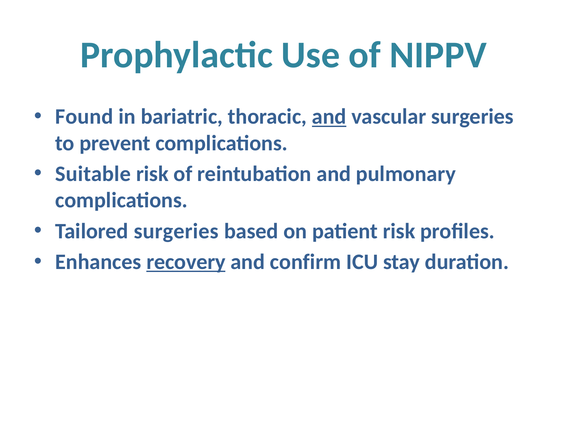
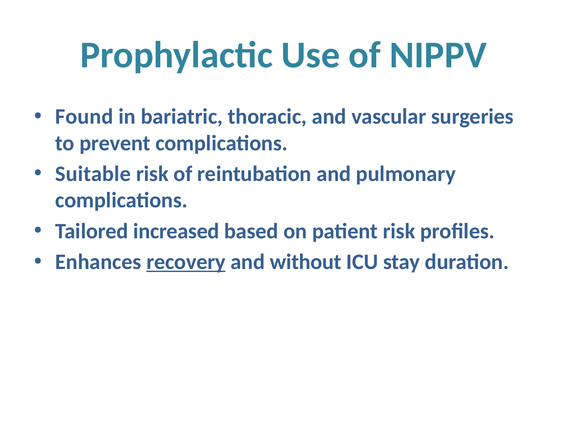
and at (329, 117) underline: present -> none
Tailored surgeries: surgeries -> increased
confirm: confirm -> without
